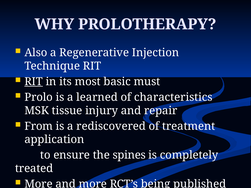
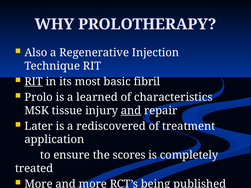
must: must -> fibril
and at (131, 111) underline: none -> present
From: From -> Later
spines: spines -> scores
